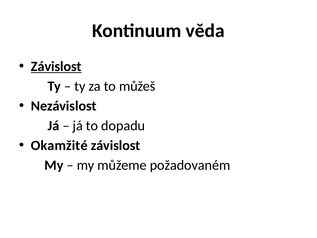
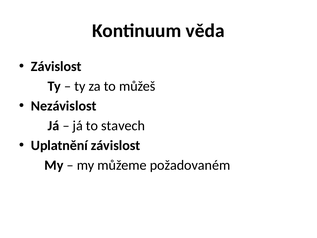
Závislost at (56, 67) underline: present -> none
dopadu: dopadu -> stavech
Okamžité: Okamžité -> Uplatnění
